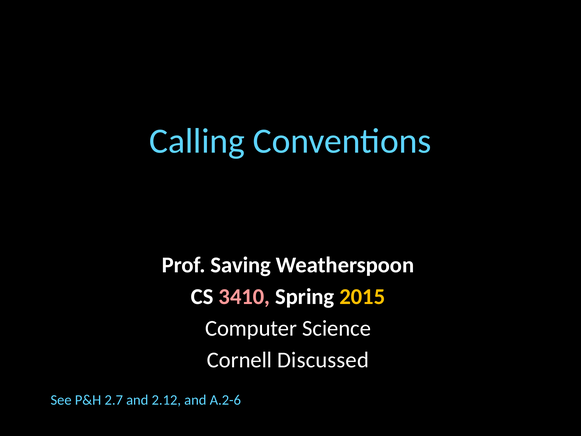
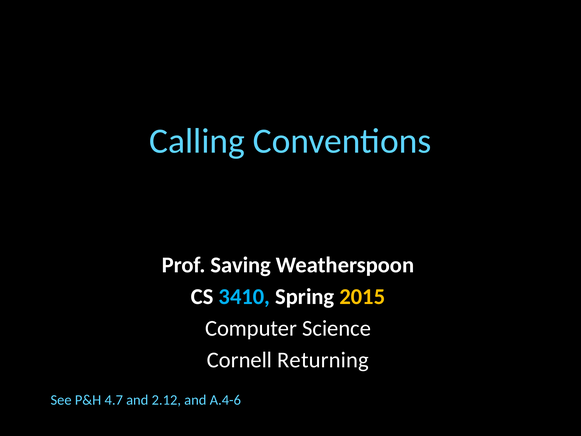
3410 colour: pink -> light blue
Discussed: Discussed -> Returning
2.7: 2.7 -> 4.7
A.2-6: A.2-6 -> A.4-6
